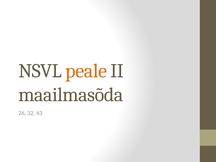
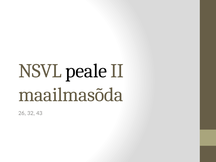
peale colour: orange -> black
